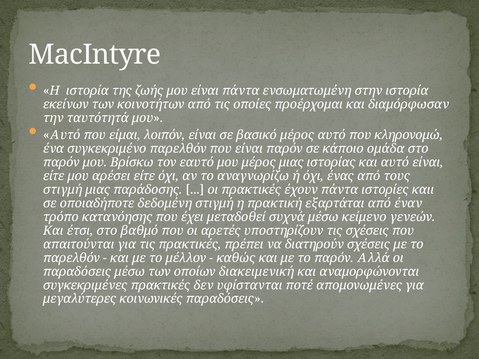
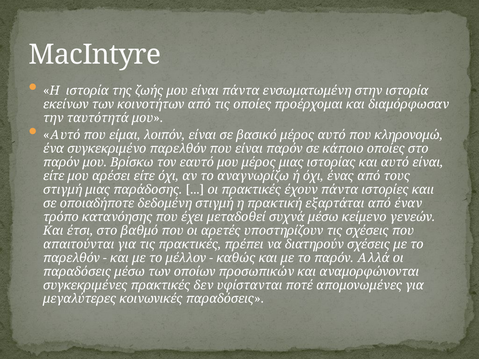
κάποιο ομάδα: ομάδα -> οποίες
διακειμενική: διακειμενική -> προσωπικών
